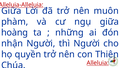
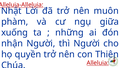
Giữa at (11, 11): Giữa -> Nhật
hoàng: hoàng -> xuống
